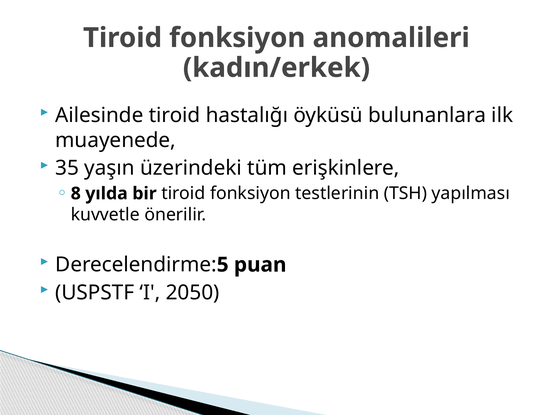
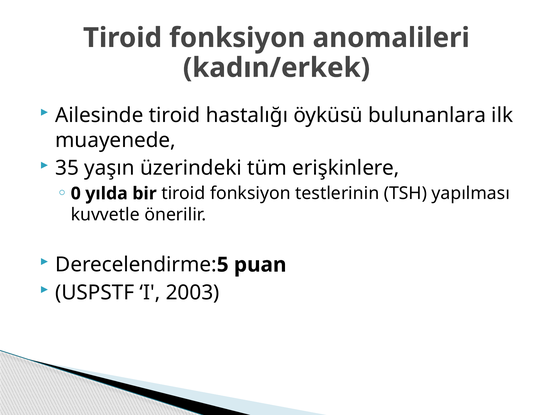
8: 8 -> 0
2050: 2050 -> 2003
